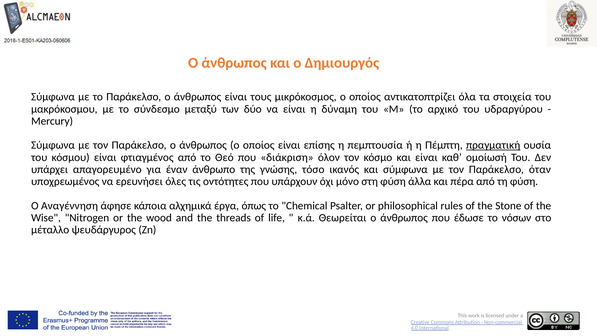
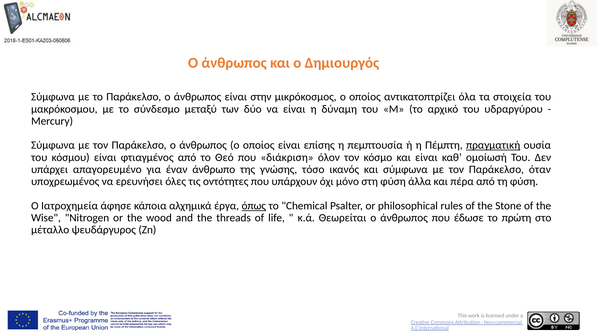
τους: τους -> στην
Αναγέννηση: Αναγέννηση -> Ιατροχημεία
όπως underline: none -> present
νόσων: νόσων -> πρώτη
